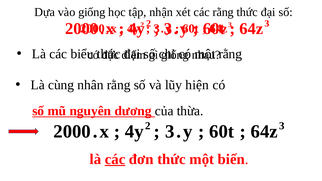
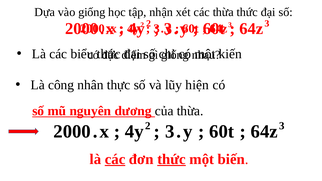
các rằng: rằng -> thừa
rằng at (230, 54): rằng -> kiến
cùng: cùng -> công
nhân rằng: rằng -> thực
thức at (172, 159) underline: none -> present
